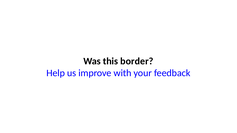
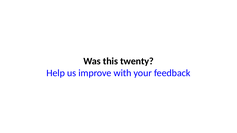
border: border -> twenty
